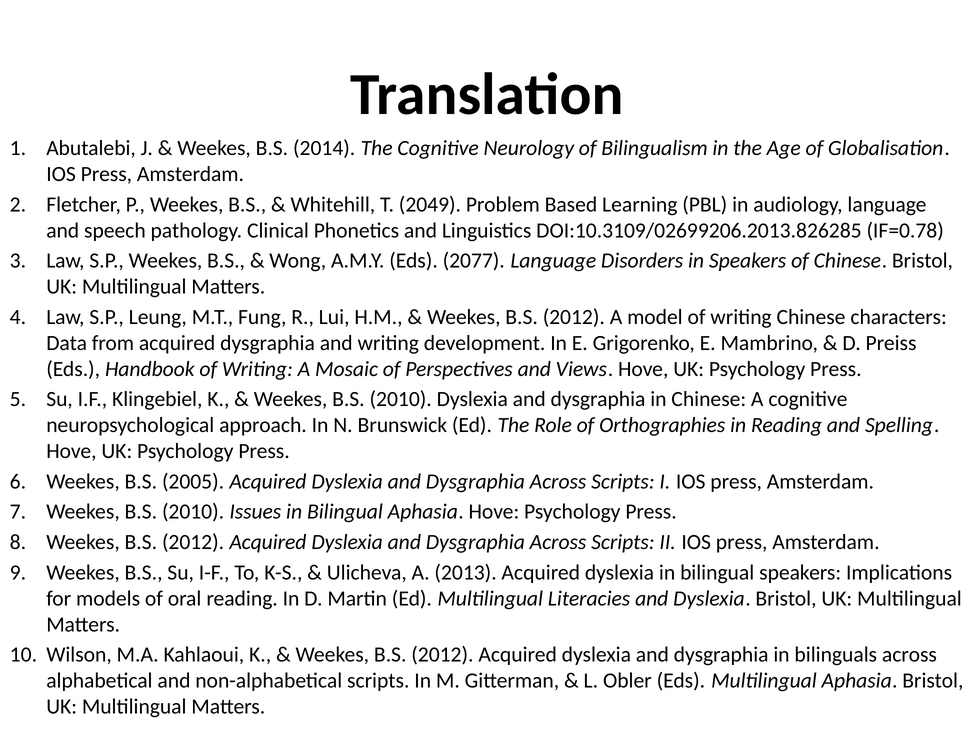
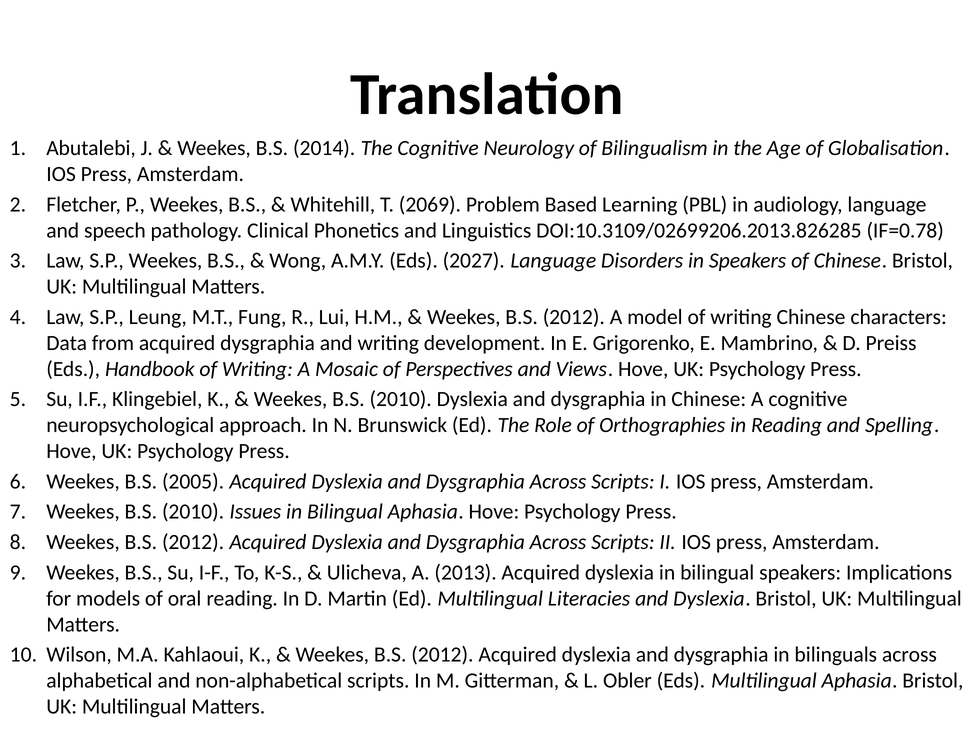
2049: 2049 -> 2069
2077: 2077 -> 2027
